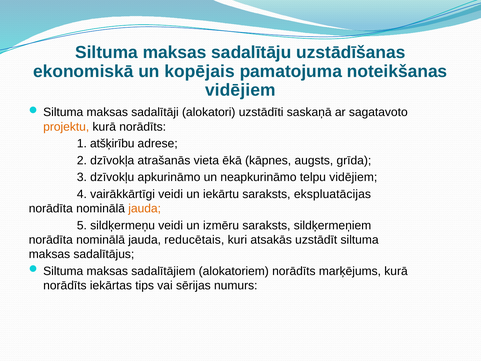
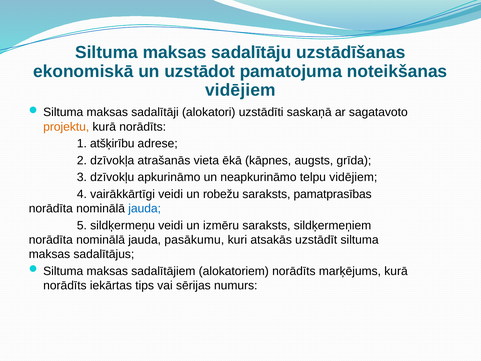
kopējais: kopējais -> uzstādot
iekārtu: iekārtu -> robežu
ekspluatācijas: ekspluatācijas -> pamatprasības
jauda at (145, 208) colour: orange -> blue
reducētais: reducētais -> pasākumu
